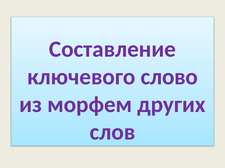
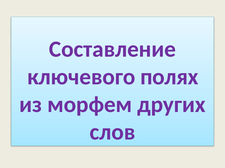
слово: слово -> полях
